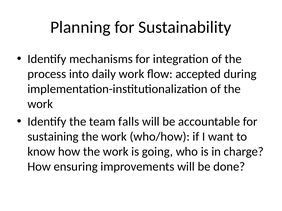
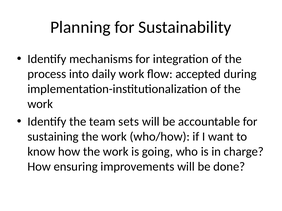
falls: falls -> sets
